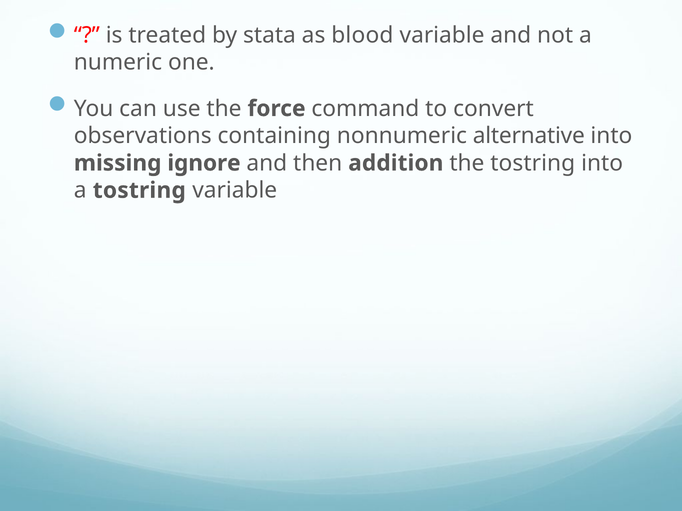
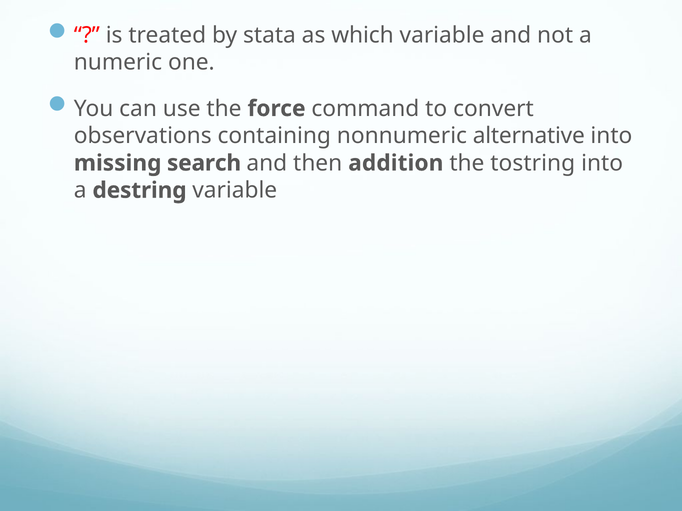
blood: blood -> which
ignore: ignore -> search
a tostring: tostring -> destring
